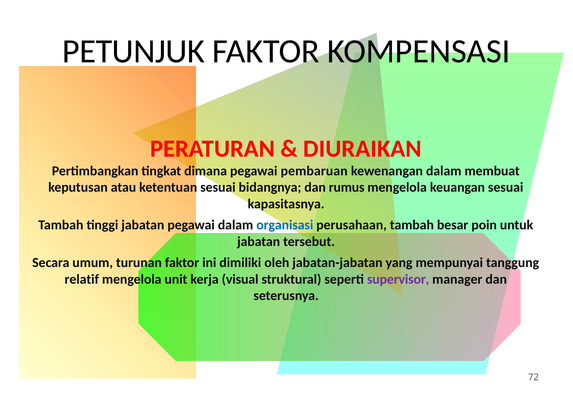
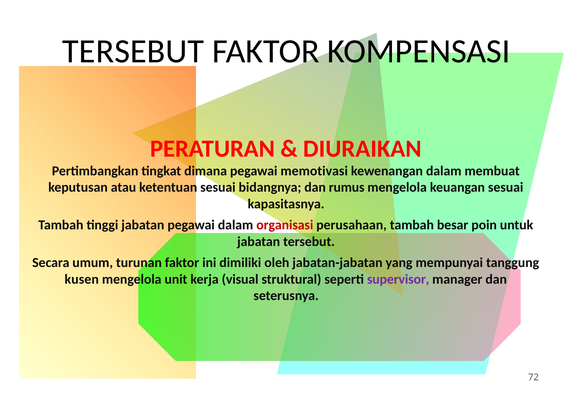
PETUNJUK at (133, 51): PETUNJUK -> TERSEBUT
pembaruan: pembaruan -> memotivasi
organisasi colour: blue -> red
relatif: relatif -> kusen
